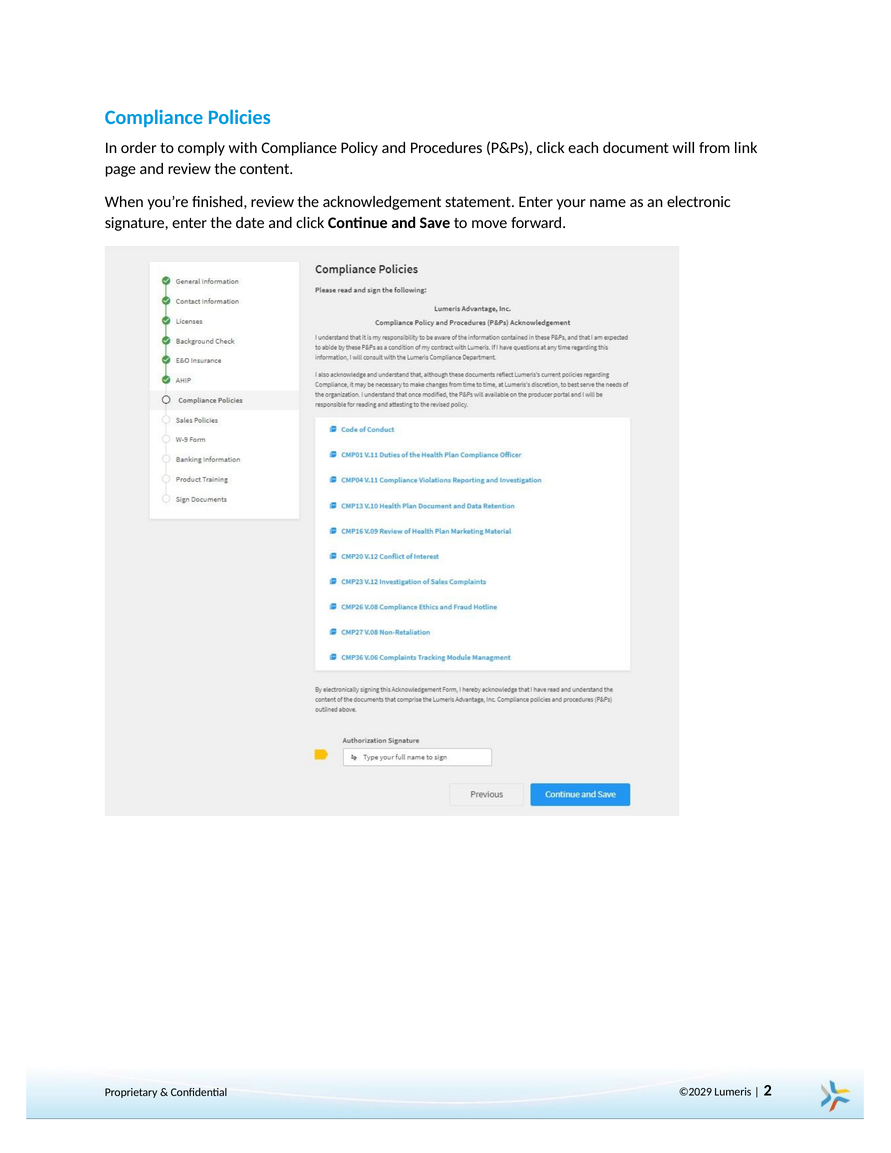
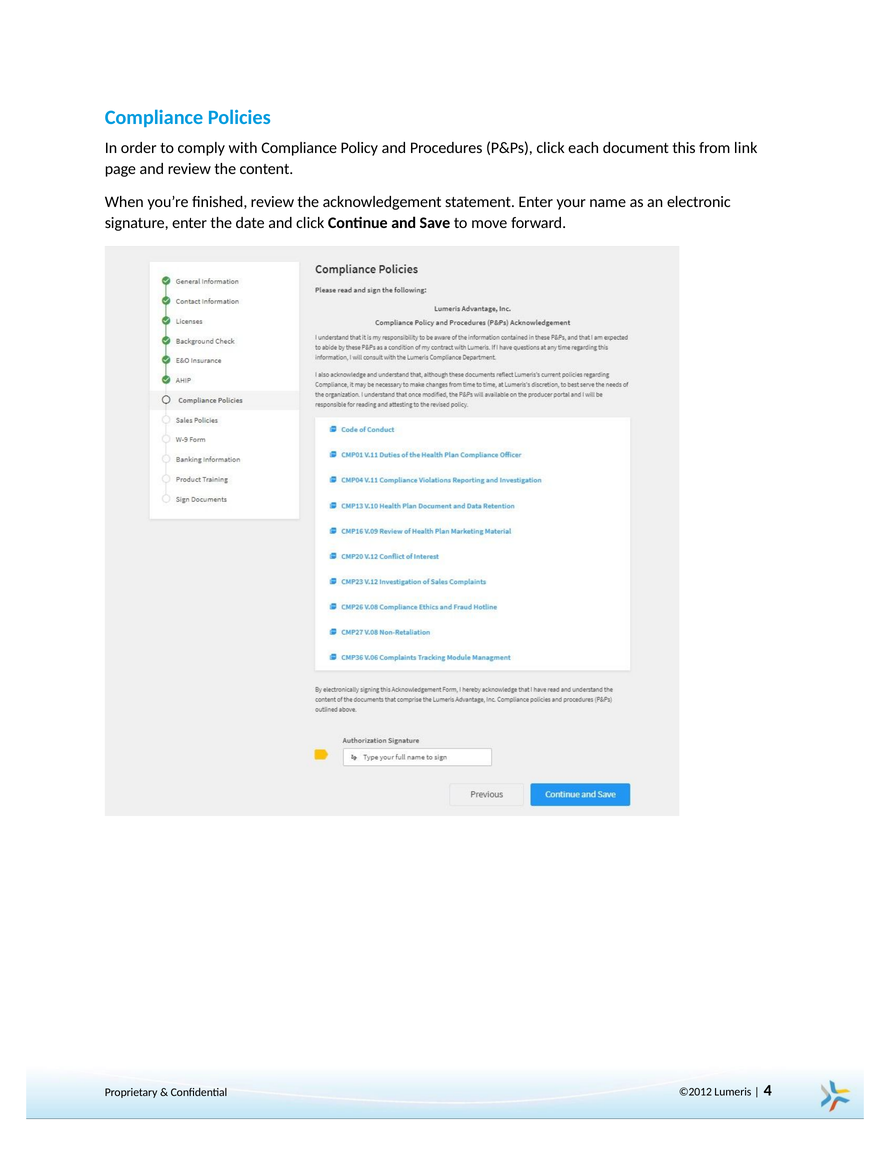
will: will -> this
©2029: ©2029 -> ©2012
2: 2 -> 4
